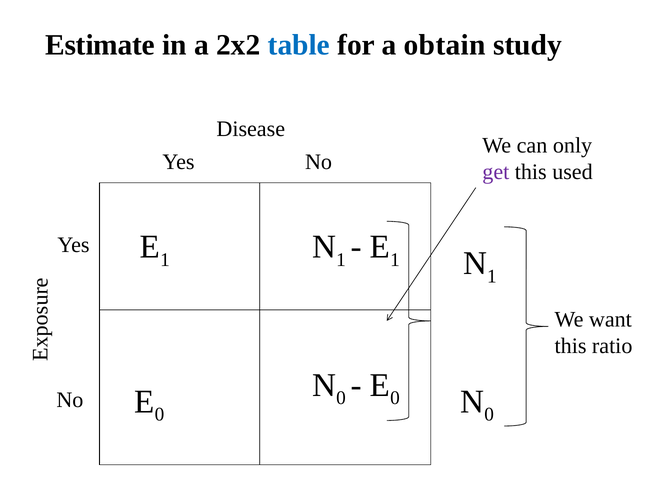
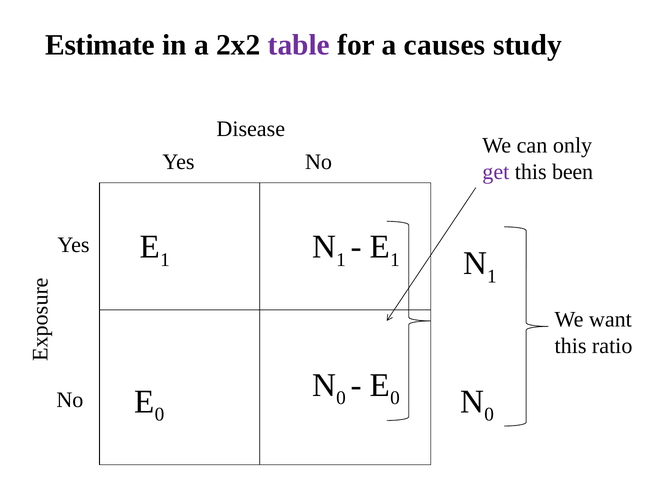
table colour: blue -> purple
obtain: obtain -> causes
used: used -> been
